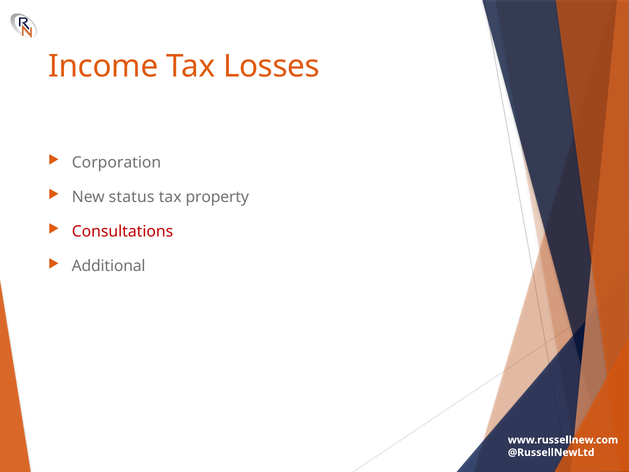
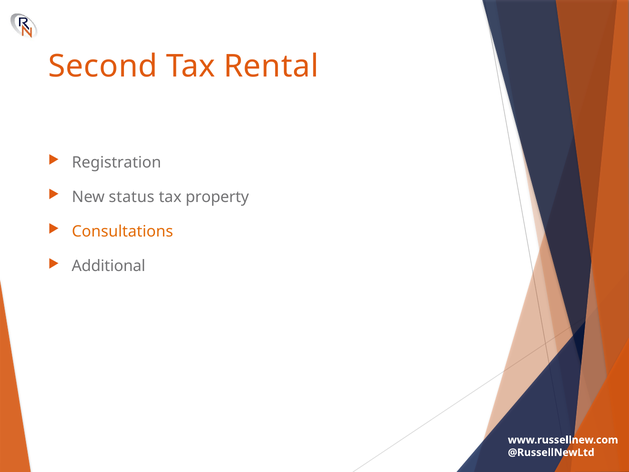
Income: Income -> Second
Losses: Losses -> Rental
Corporation: Corporation -> Registration
Consultations colour: red -> orange
